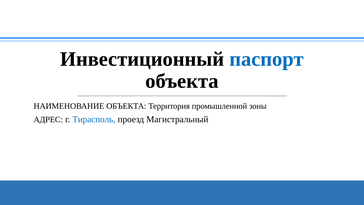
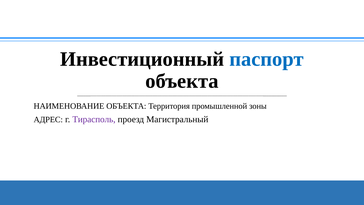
Тирасполь colour: blue -> purple
